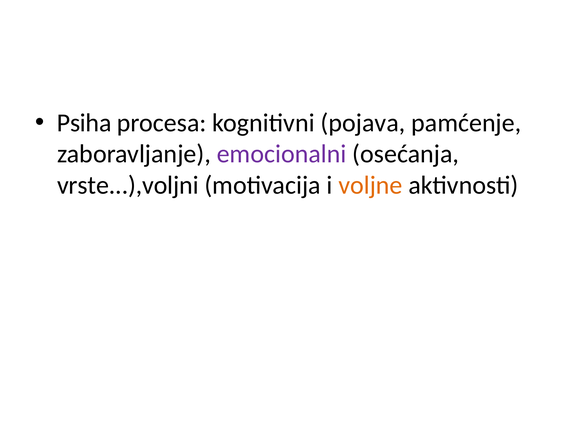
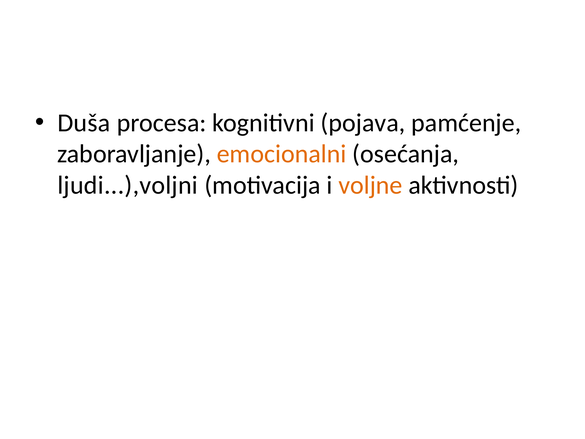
Psiha: Psiha -> Duša
emocionalni colour: purple -> orange
vrste...),voljni: vrste...),voljni -> ljudi...),voljni
